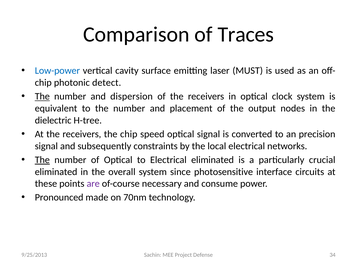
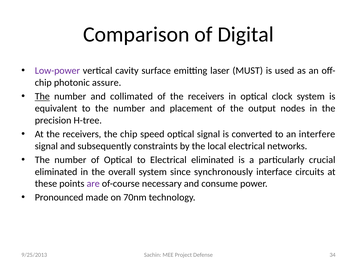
Traces: Traces -> Digital
Low-power colour: blue -> purple
detect: detect -> assure
dispersion: dispersion -> collimated
dielectric: dielectric -> precision
precision: precision -> interfere
The at (42, 160) underline: present -> none
photosensitive: photosensitive -> synchronously
